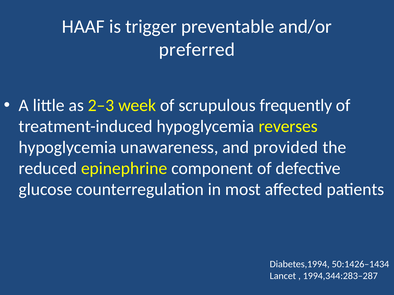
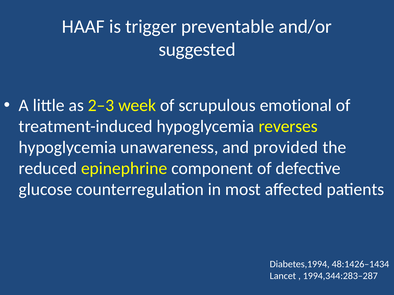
preferred: preferred -> suggested
frequently: frequently -> emotional
50:1426–1434: 50:1426–1434 -> 48:1426–1434
